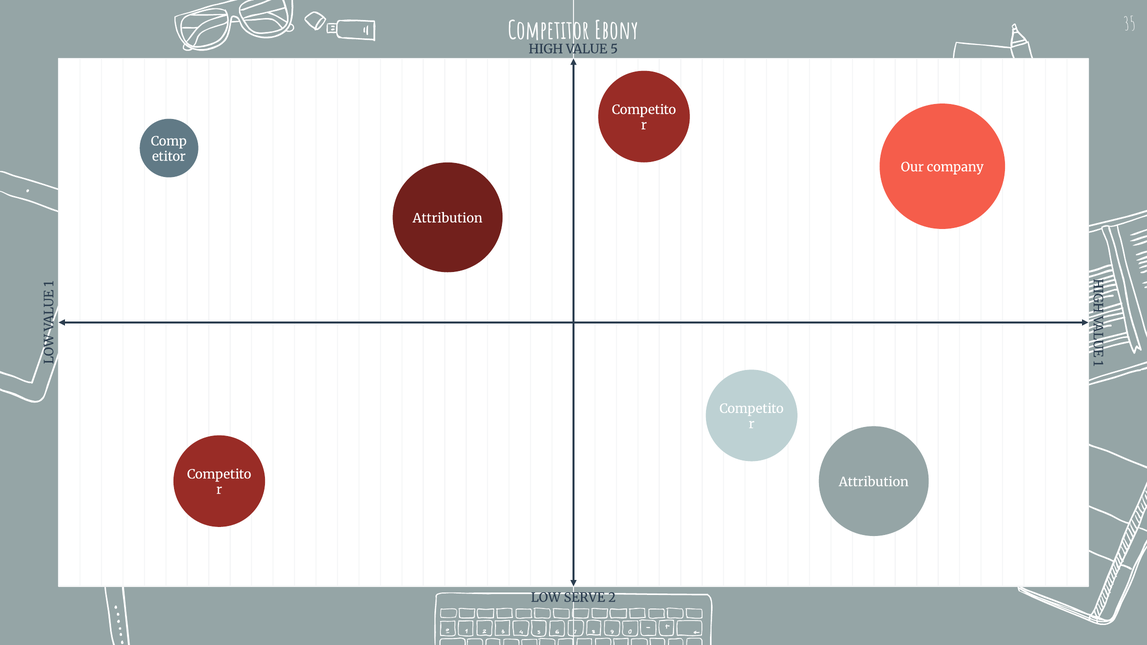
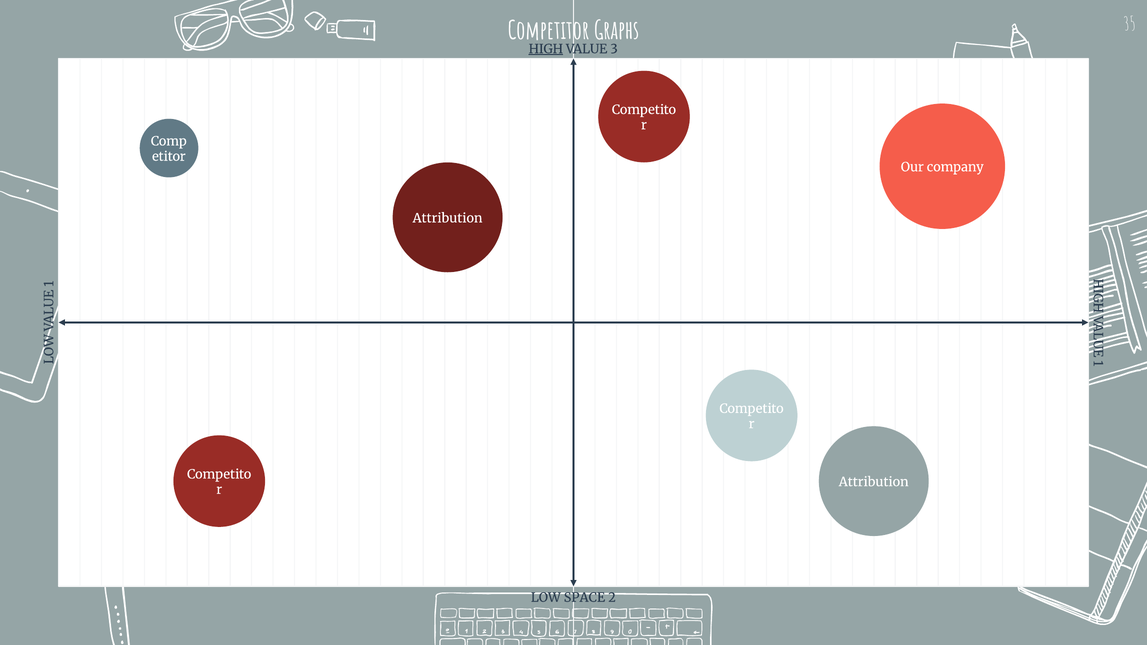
Ebony: Ebony -> Graphs
HIGH underline: none -> present
5: 5 -> 3
SERVE: SERVE -> SPACE
